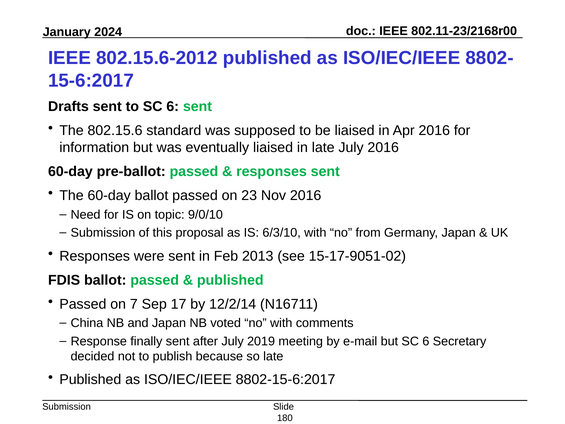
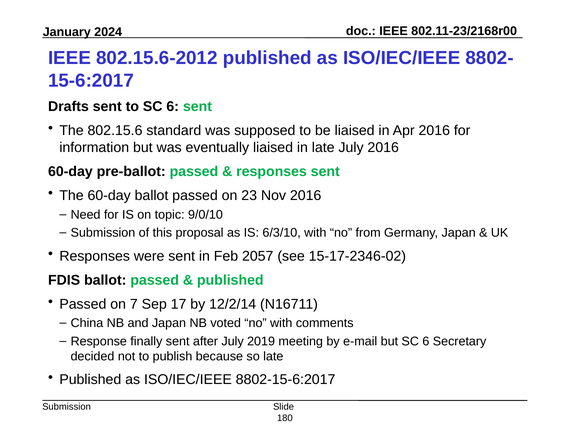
2013: 2013 -> 2057
15-17-9051-02: 15-17-9051-02 -> 15-17-2346-02
